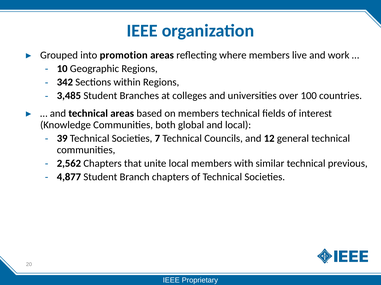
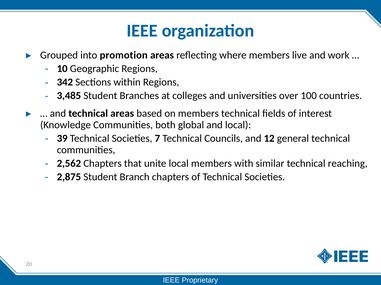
previous: previous -> reaching
4,877: 4,877 -> 2,875
